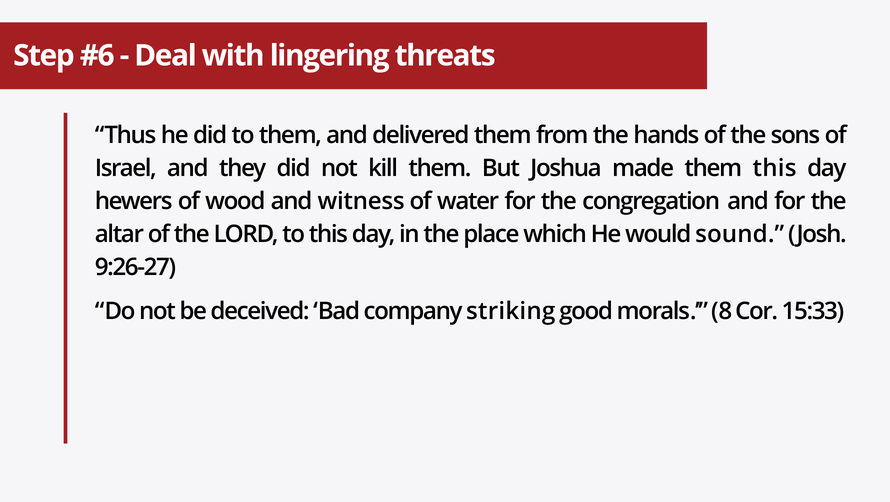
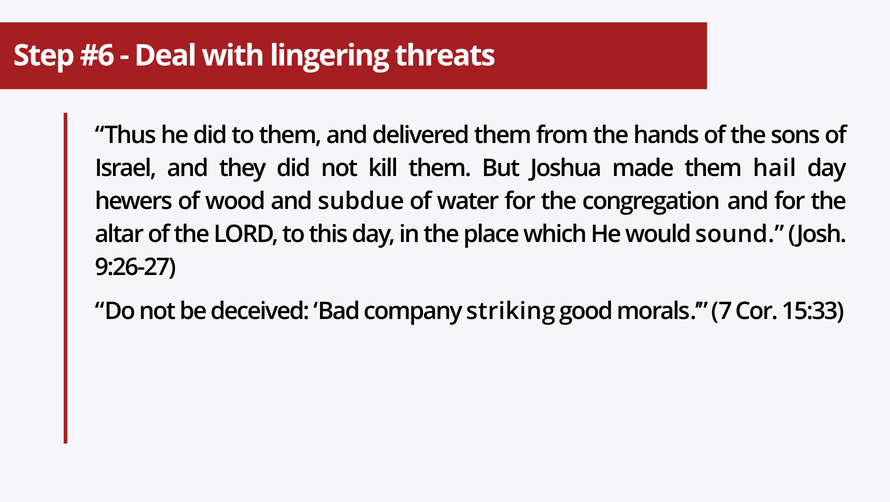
them this: this -> hail
witness: witness -> subdue
8: 8 -> 7
